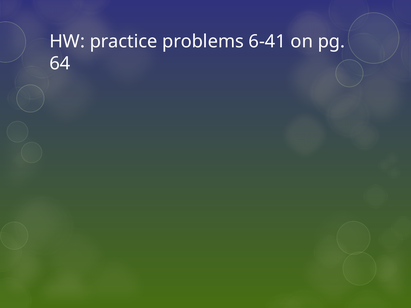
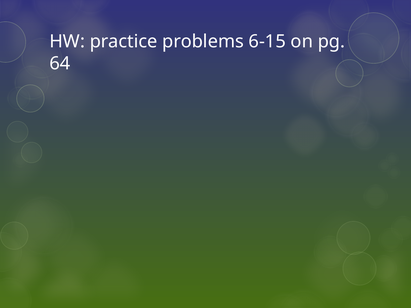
6-41: 6-41 -> 6-15
